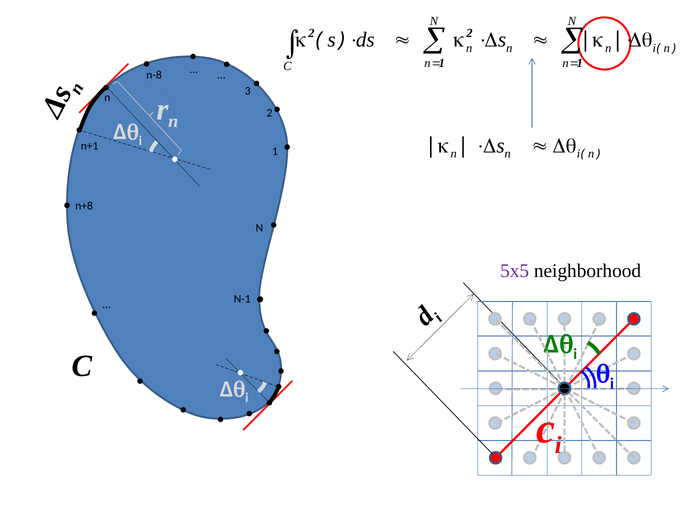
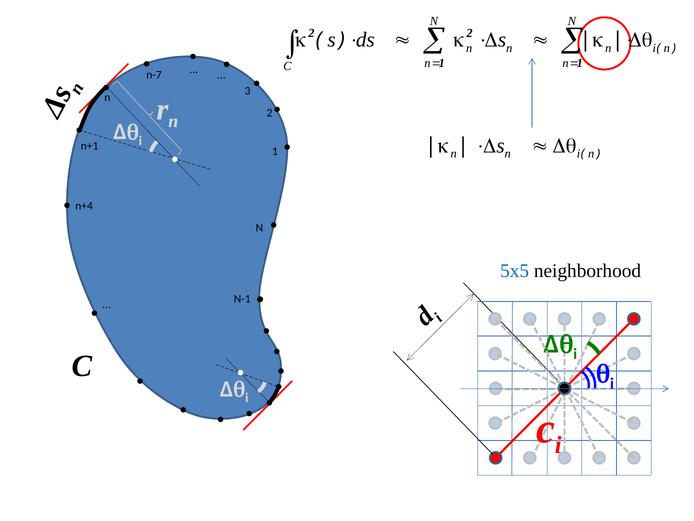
n-8: n-8 -> n-7
n+8: n+8 -> n+4
5x5 colour: purple -> blue
